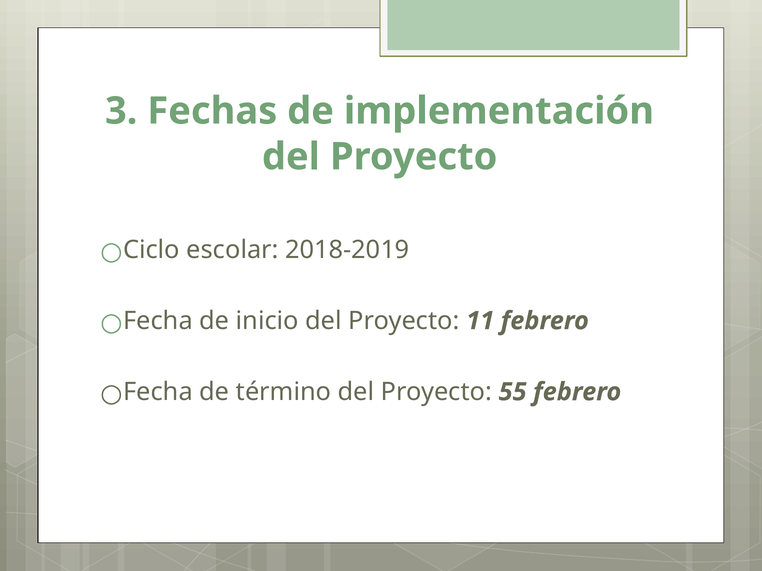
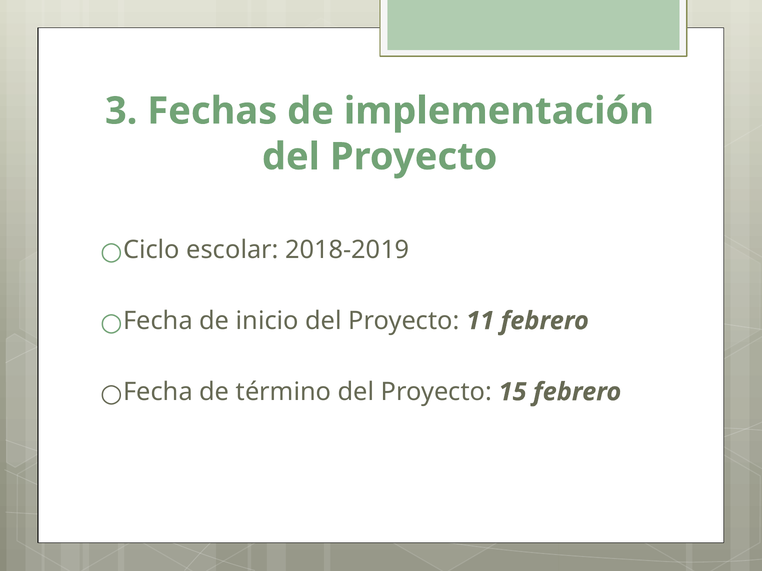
55: 55 -> 15
